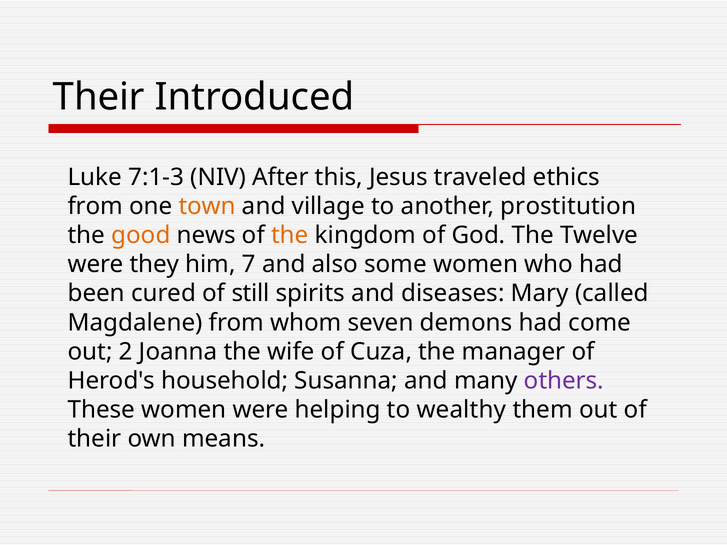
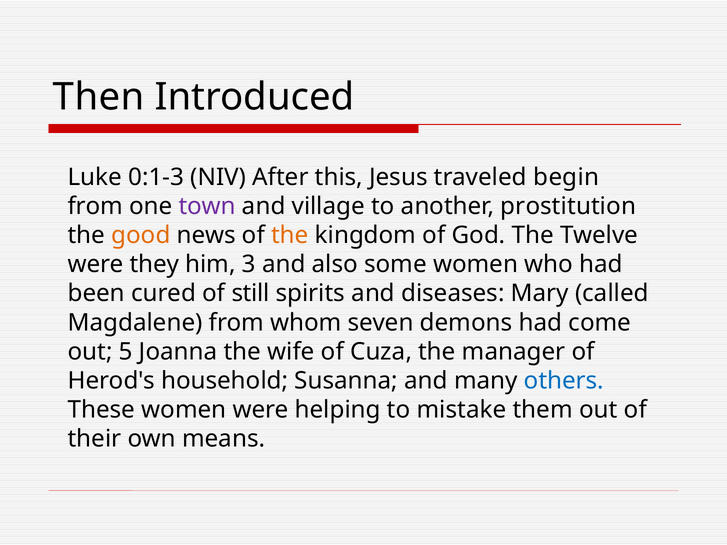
Their at (99, 97): Their -> Then
7:1-3: 7:1-3 -> 0:1-3
ethics: ethics -> begin
town colour: orange -> purple
7: 7 -> 3
2: 2 -> 5
others colour: purple -> blue
wealthy: wealthy -> mistake
